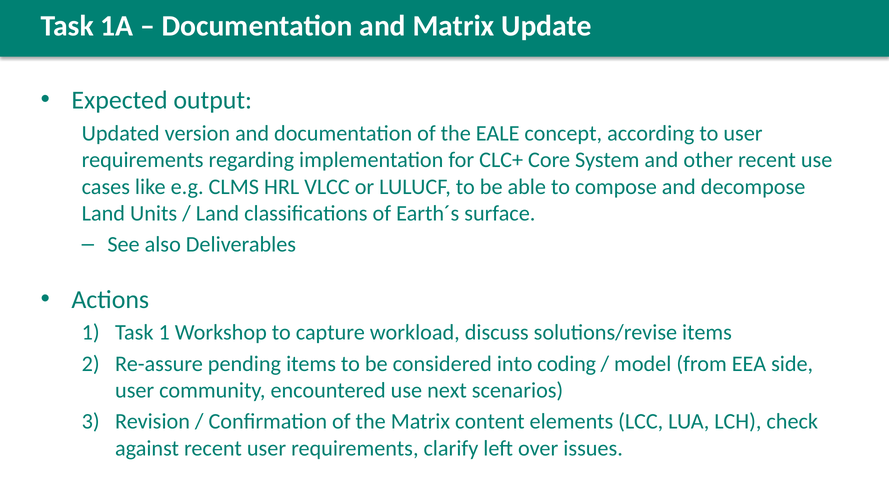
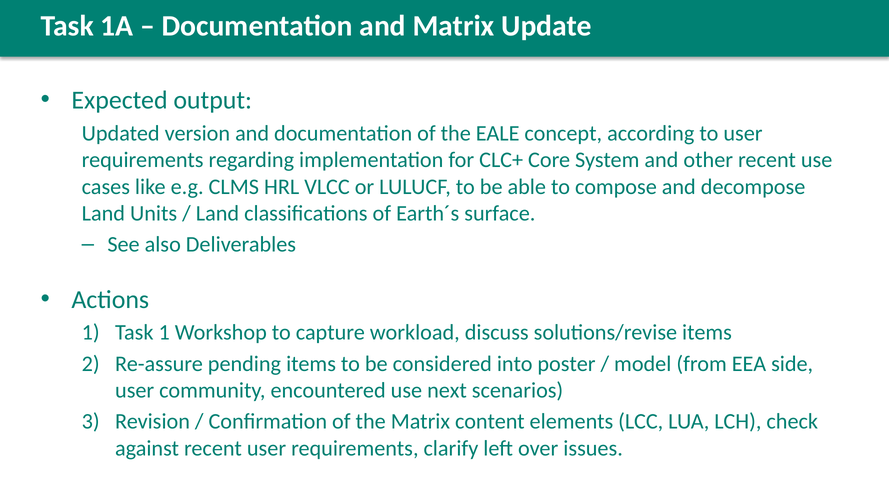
coding: coding -> poster
